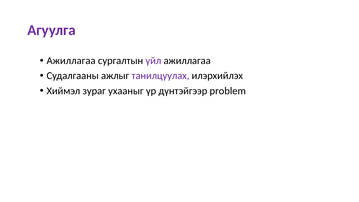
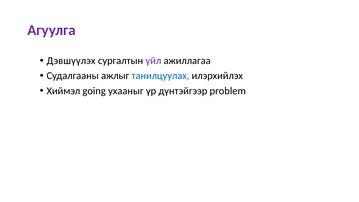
Ажиллагаа at (71, 61): Ажиллагаа -> Дэвшүүлэх
танилцуулах colour: purple -> blue
зураг: зураг -> going
